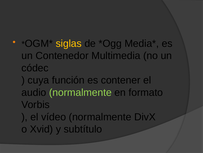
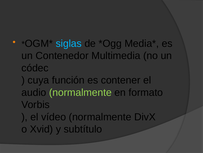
siglas colour: yellow -> light blue
